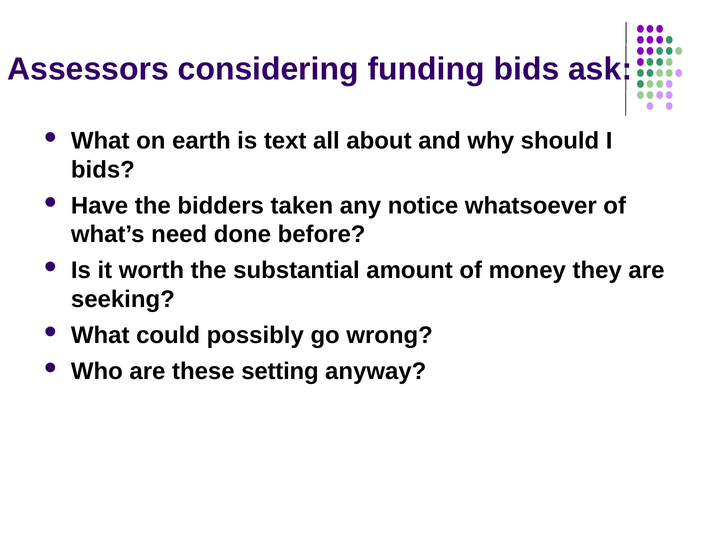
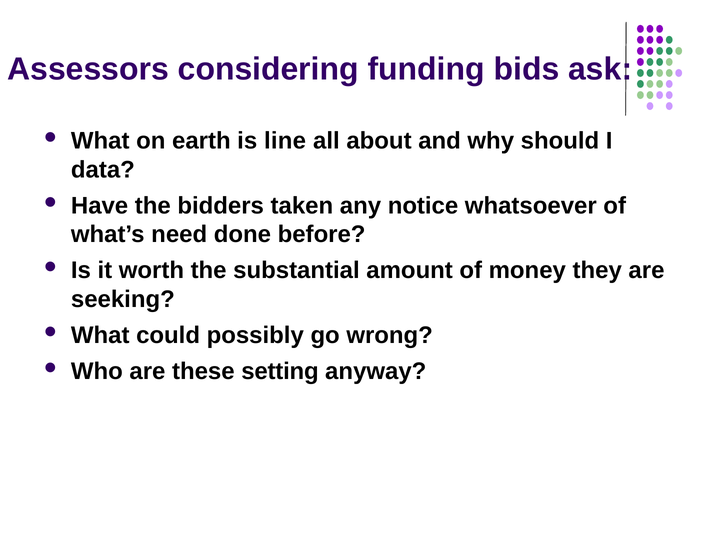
text: text -> line
bids at (103, 169): bids -> data
